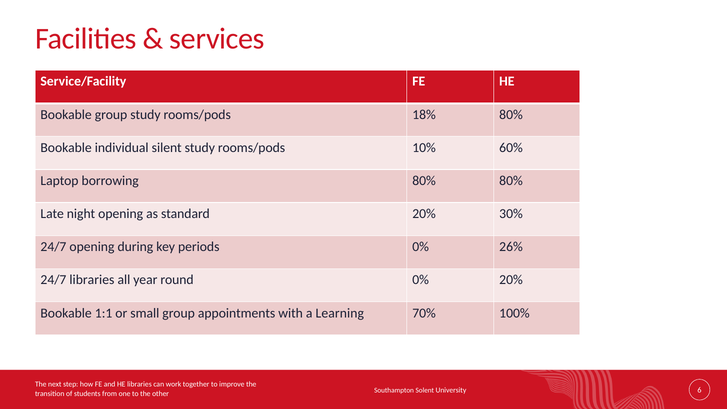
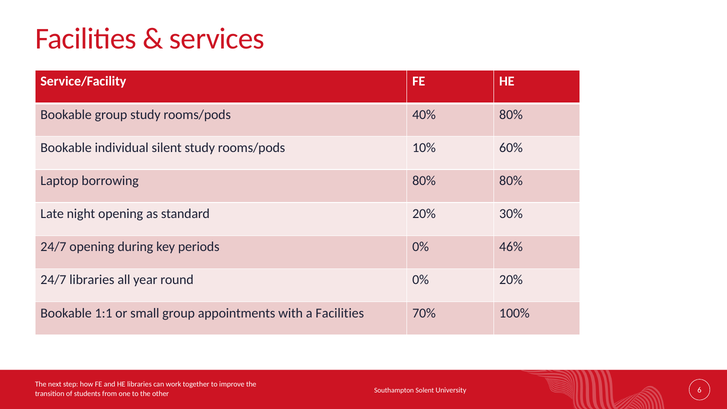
18%: 18% -> 40%
26%: 26% -> 46%
a Learning: Learning -> Facilities
